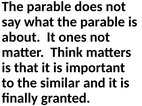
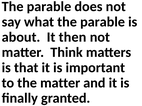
ones: ones -> then
the similar: similar -> matter
